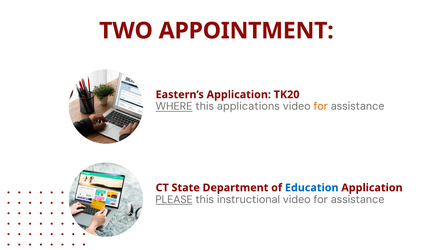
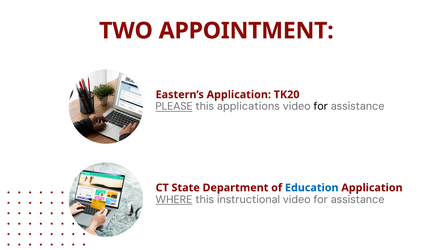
WHERE: WHERE -> PLEASE
for at (321, 106) colour: orange -> black
PLEASE: PLEASE -> WHERE
